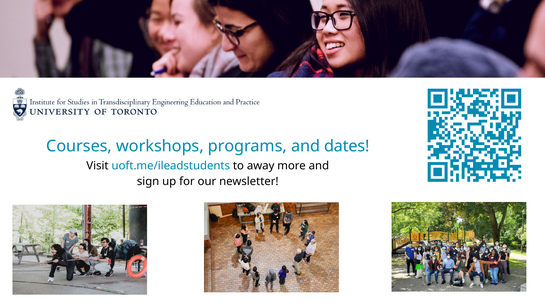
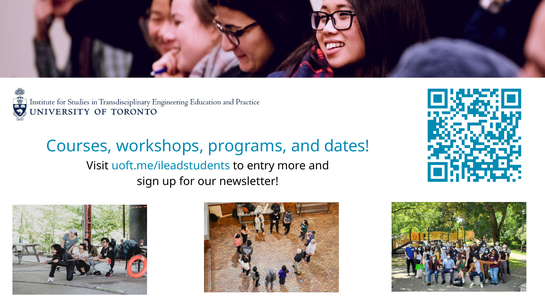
away: away -> entry
